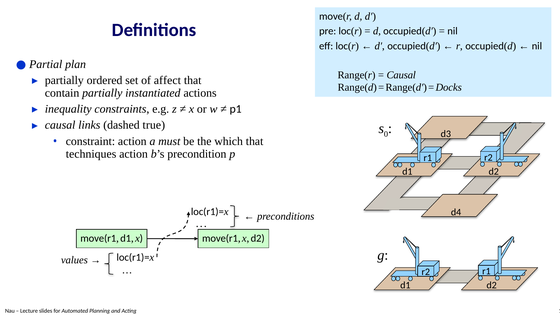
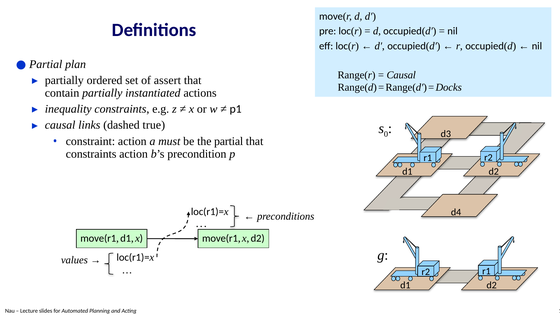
affect: affect -> assert
the which: which -> partial
techniques at (91, 154): techniques -> constraints
